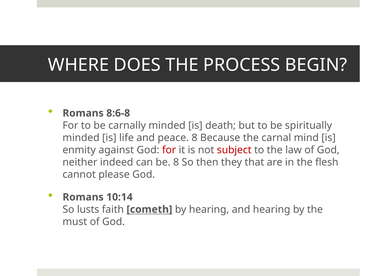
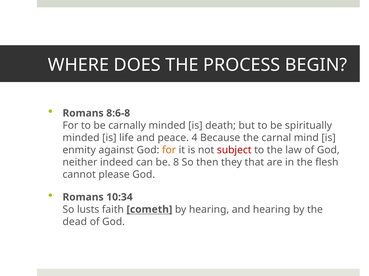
peace 8: 8 -> 4
for at (169, 150) colour: red -> orange
10:14: 10:14 -> 10:34
must: must -> dead
